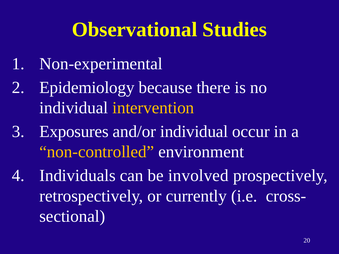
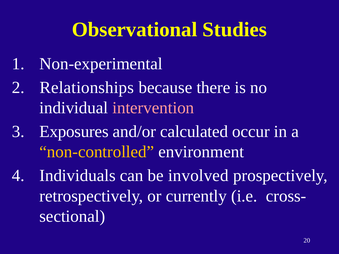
Epidemiology: Epidemiology -> Relationships
intervention colour: yellow -> pink
and/or individual: individual -> calculated
